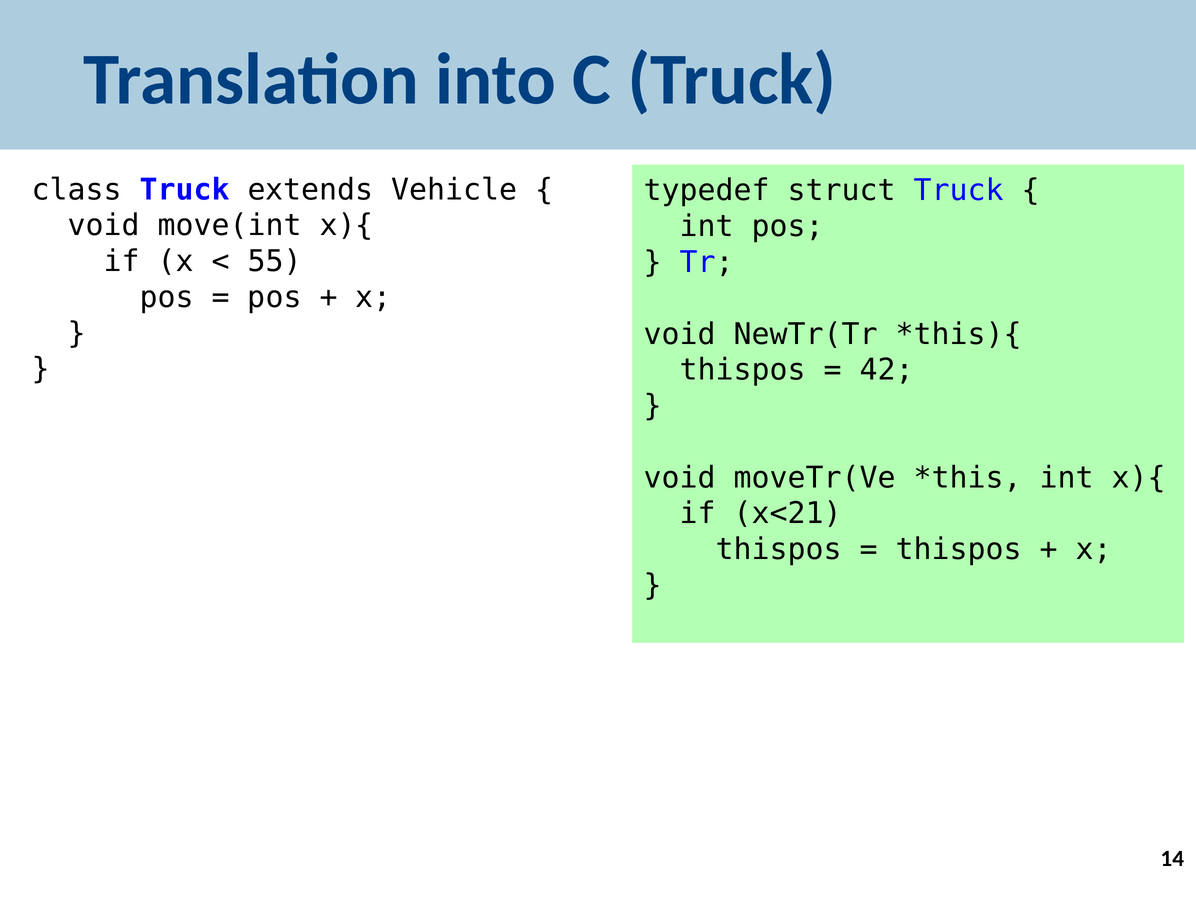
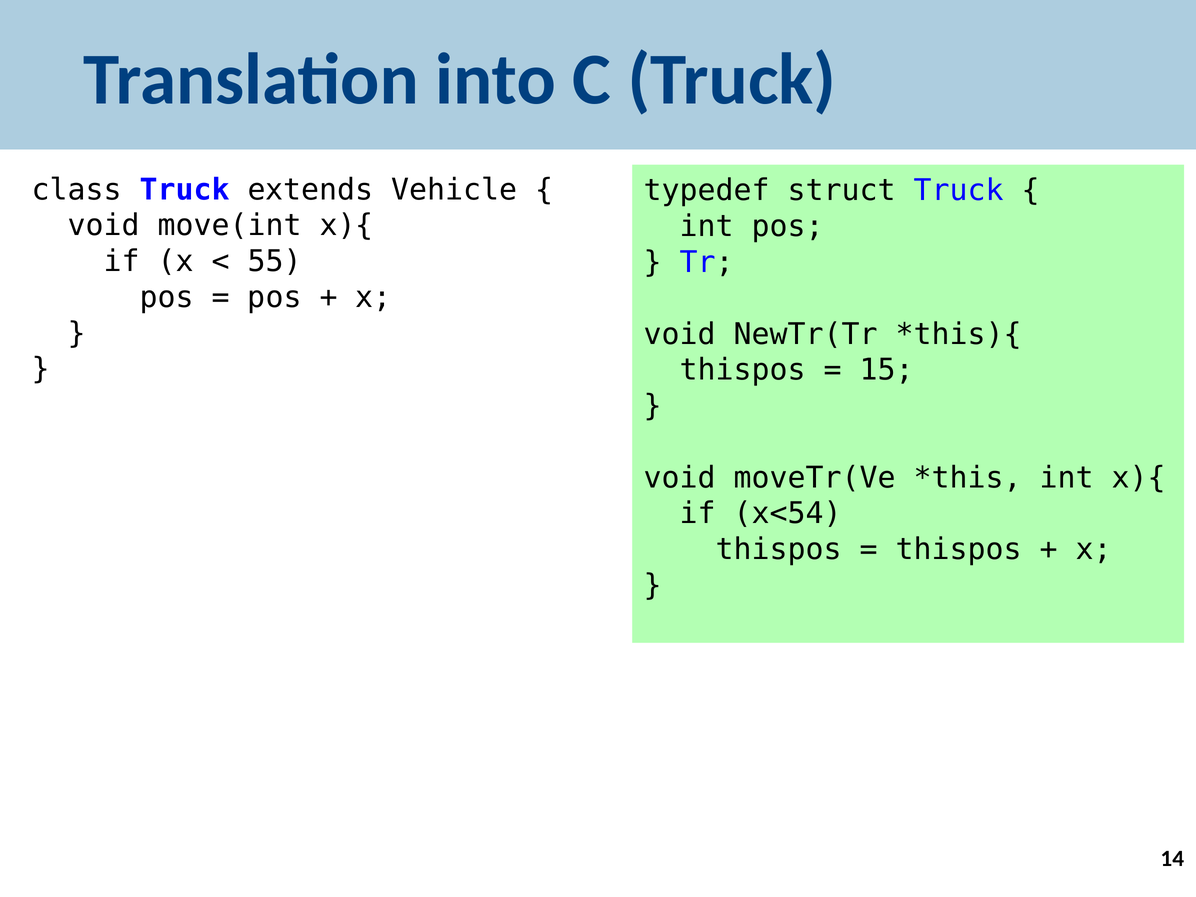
42: 42 -> 15
x<21: x<21 -> x<54
